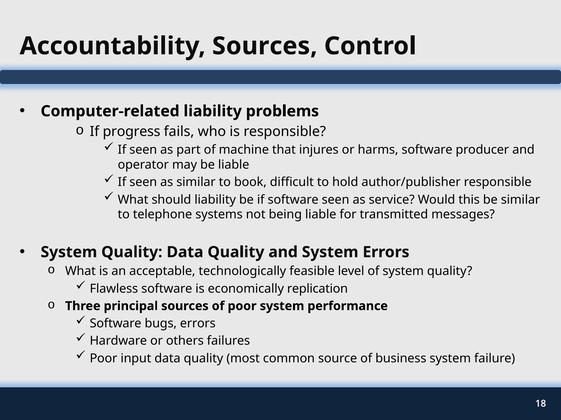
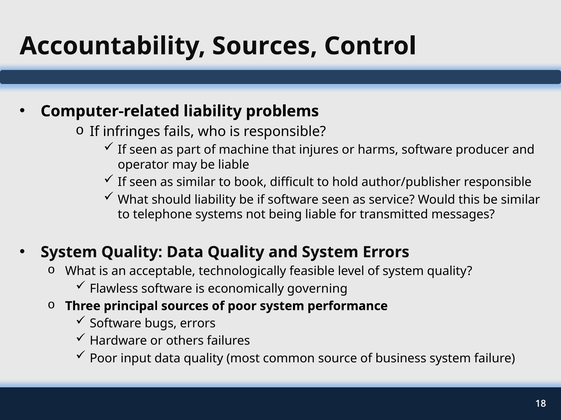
progress: progress -> infringes
replication: replication -> governing
